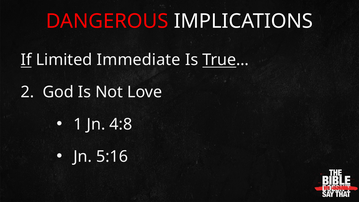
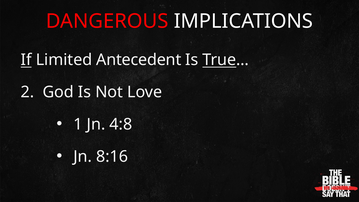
Immediate: Immediate -> Antecedent
5:16: 5:16 -> 8:16
